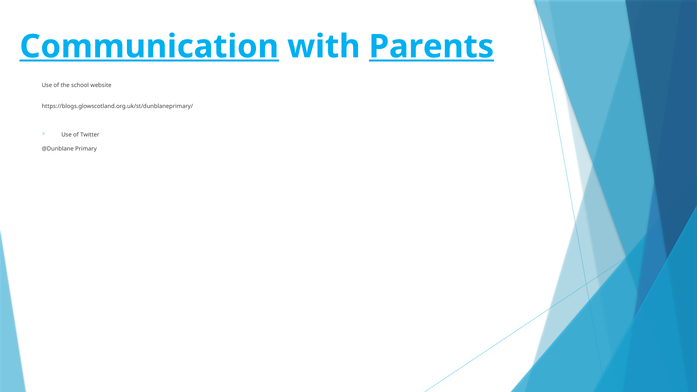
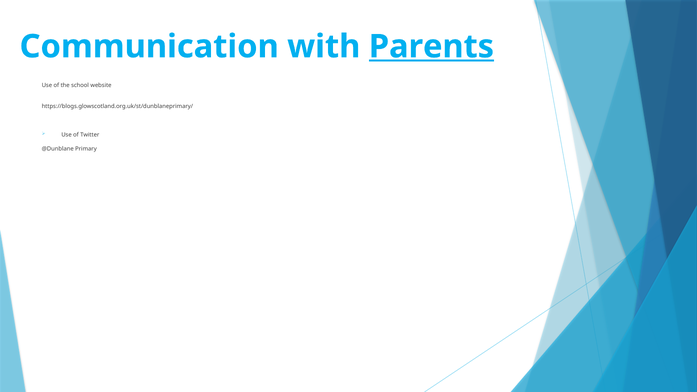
Communication underline: present -> none
